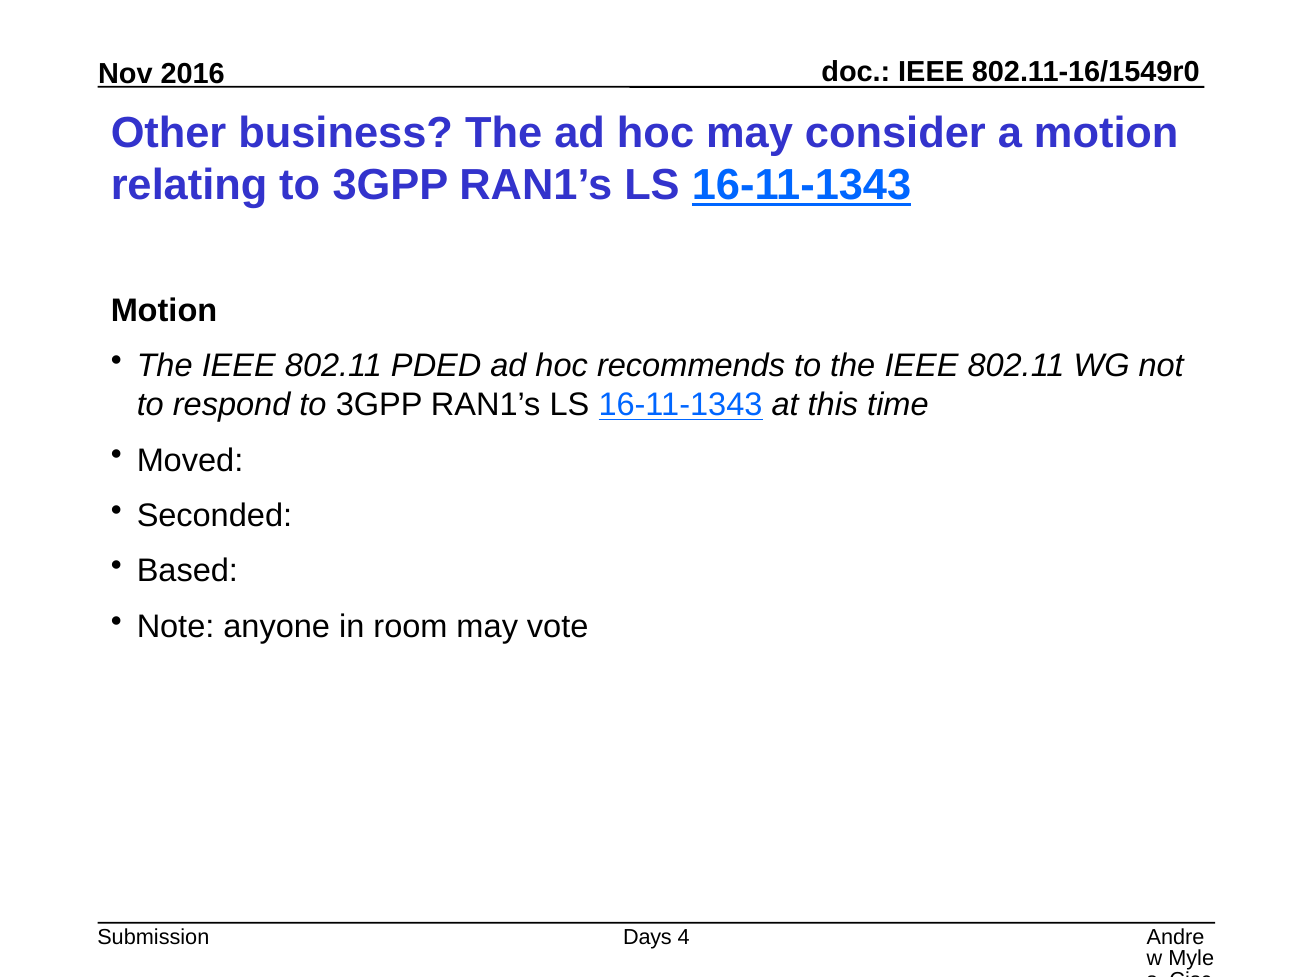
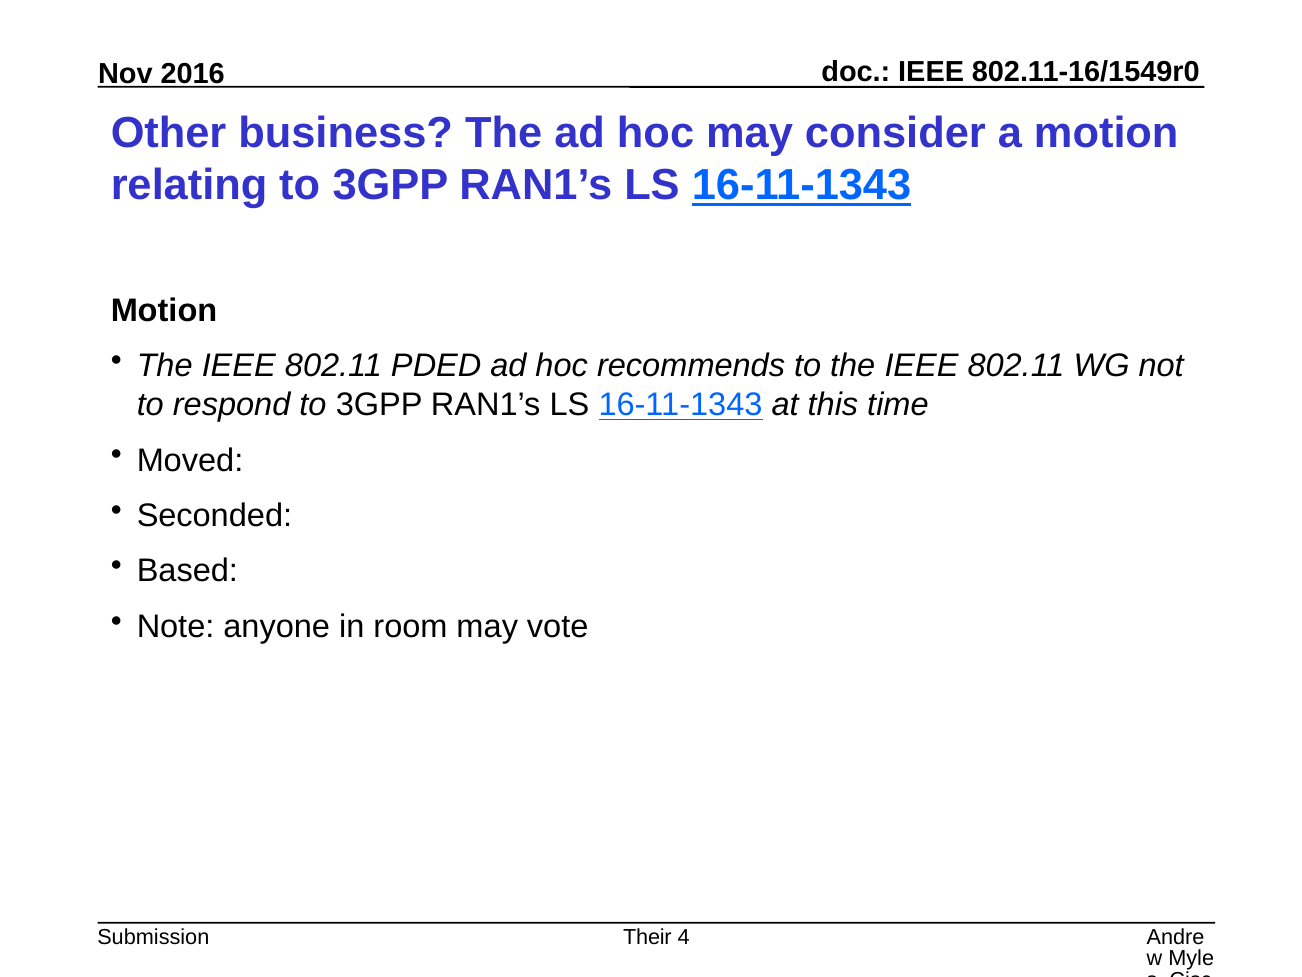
Days: Days -> Their
